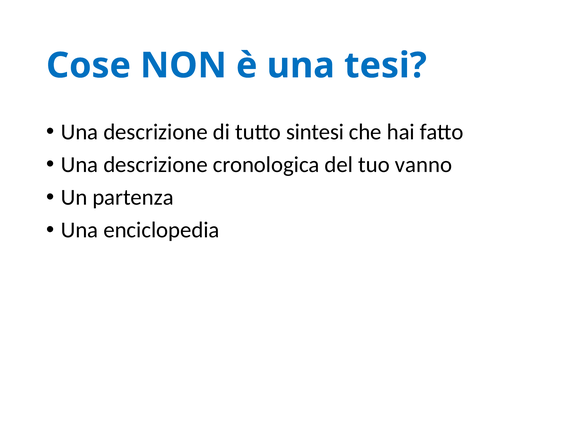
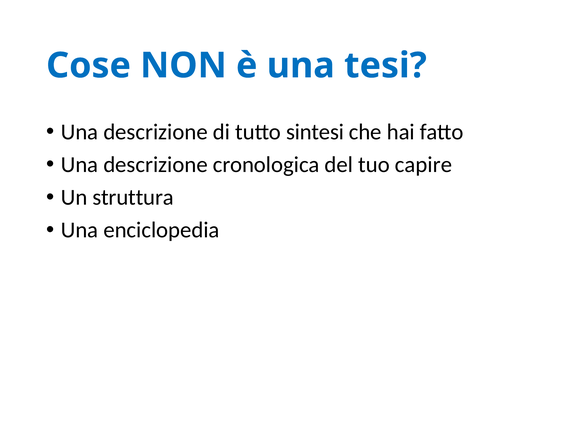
vanno: vanno -> capire
partenza: partenza -> struttura
